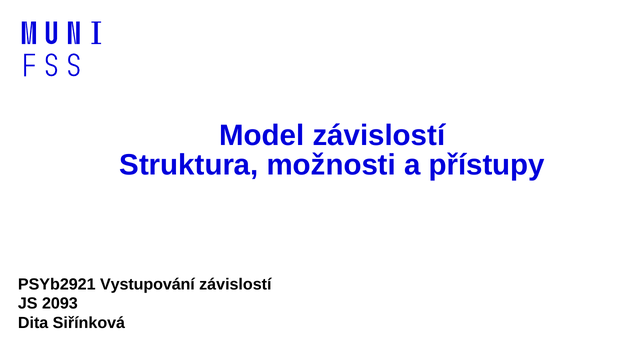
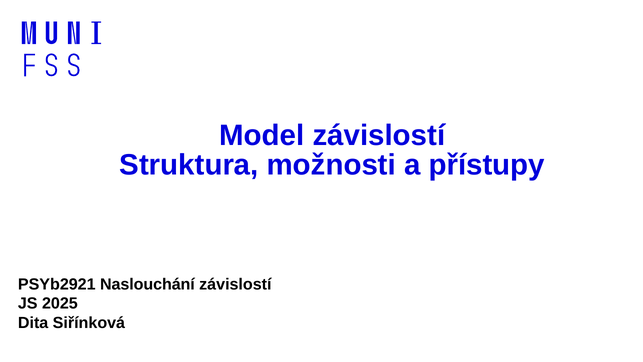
Vystupování: Vystupování -> Naslouchání
2093: 2093 -> 2025
